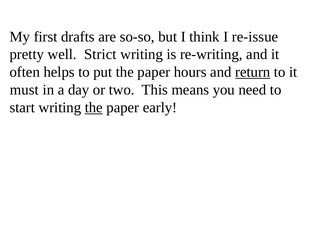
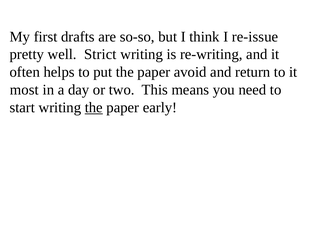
hours: hours -> avoid
return underline: present -> none
must: must -> most
